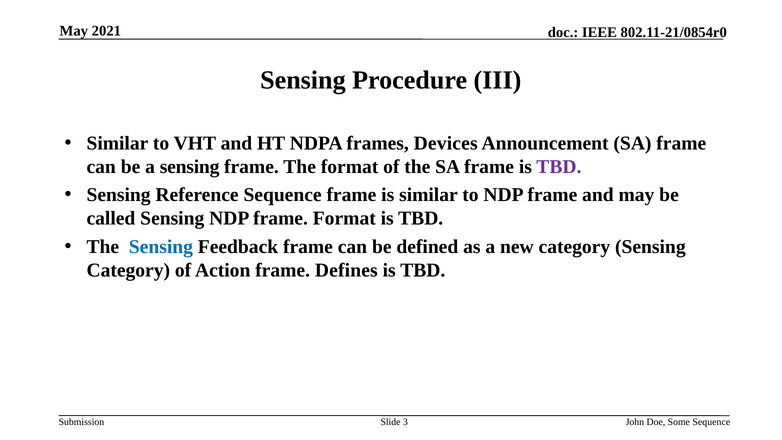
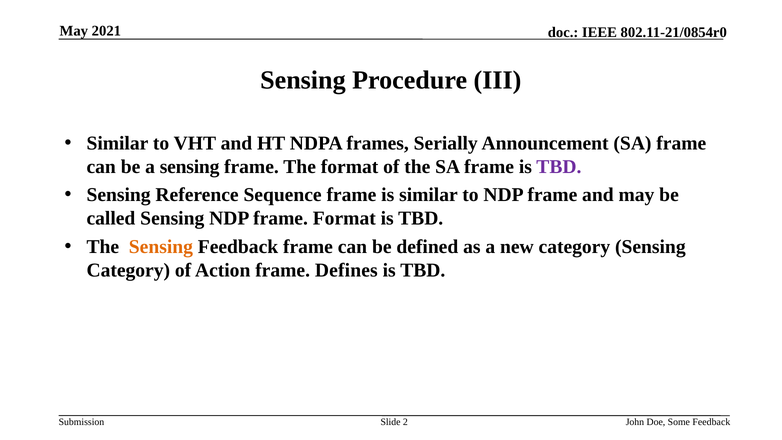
Devices: Devices -> Serially
Sensing at (161, 247) colour: blue -> orange
3: 3 -> 2
Some Sequence: Sequence -> Feedback
